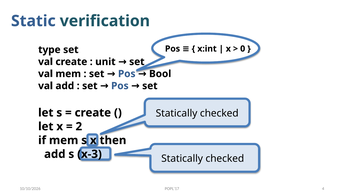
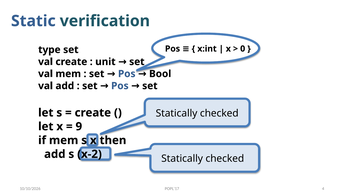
2: 2 -> 9
x-3: x-3 -> x-2
